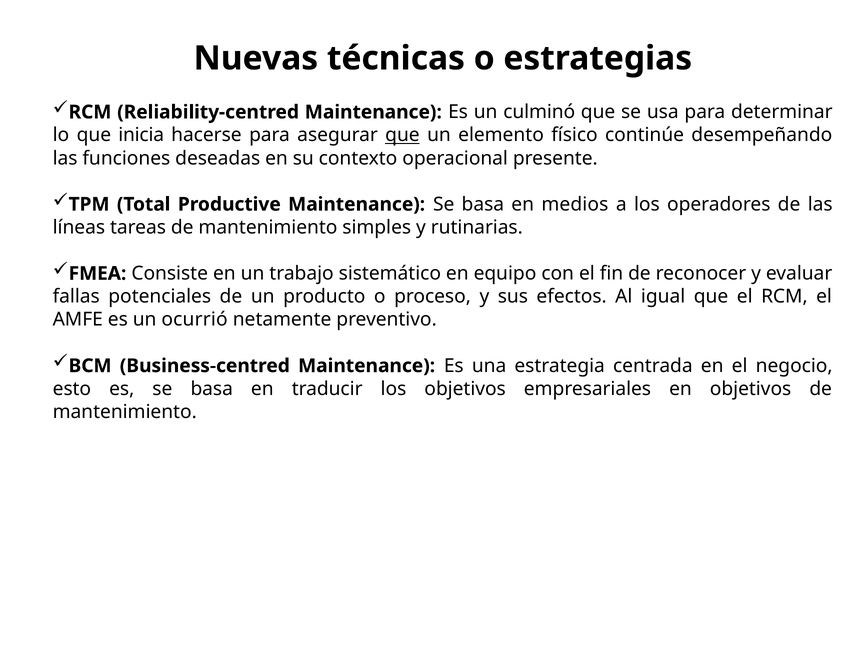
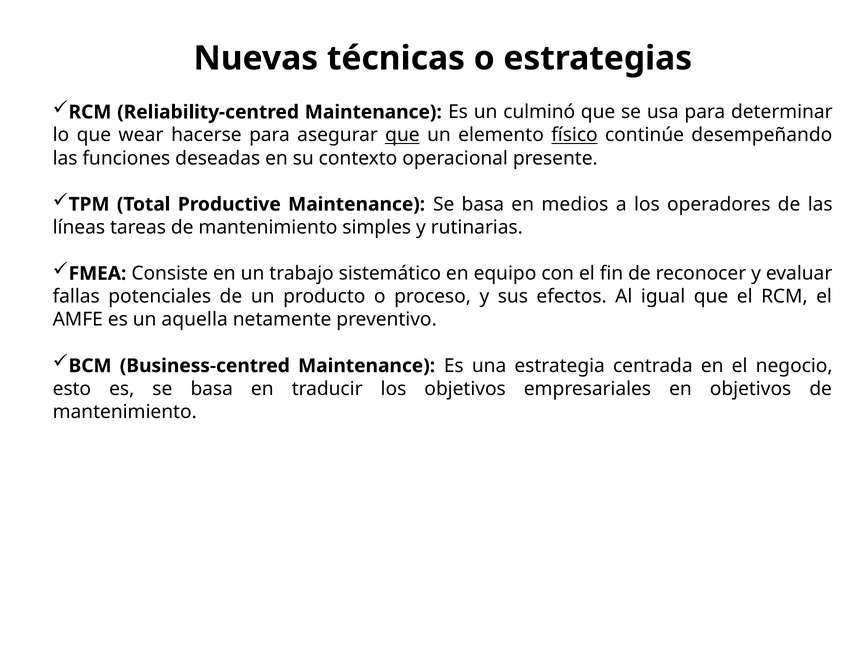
inicia: inicia -> wear
físico underline: none -> present
ocurrió: ocurrió -> aquella
